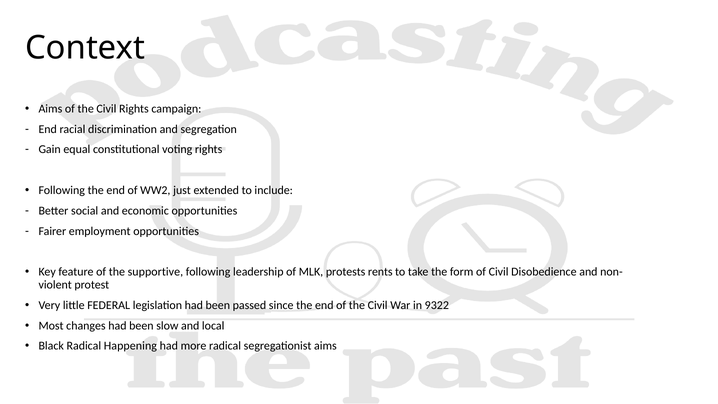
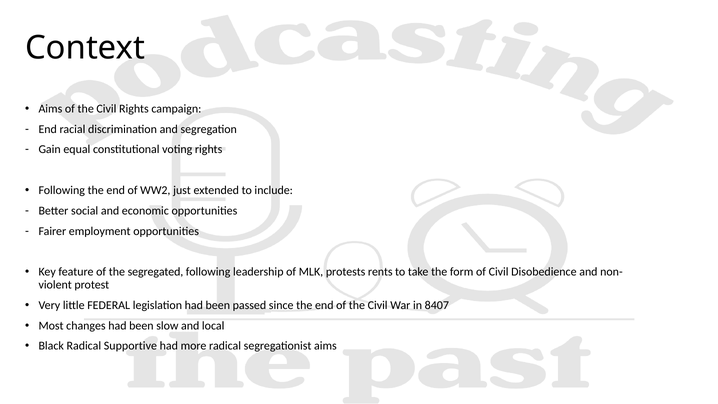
supportive: supportive -> segregated
9322: 9322 -> 8407
Happening: Happening -> Supportive
